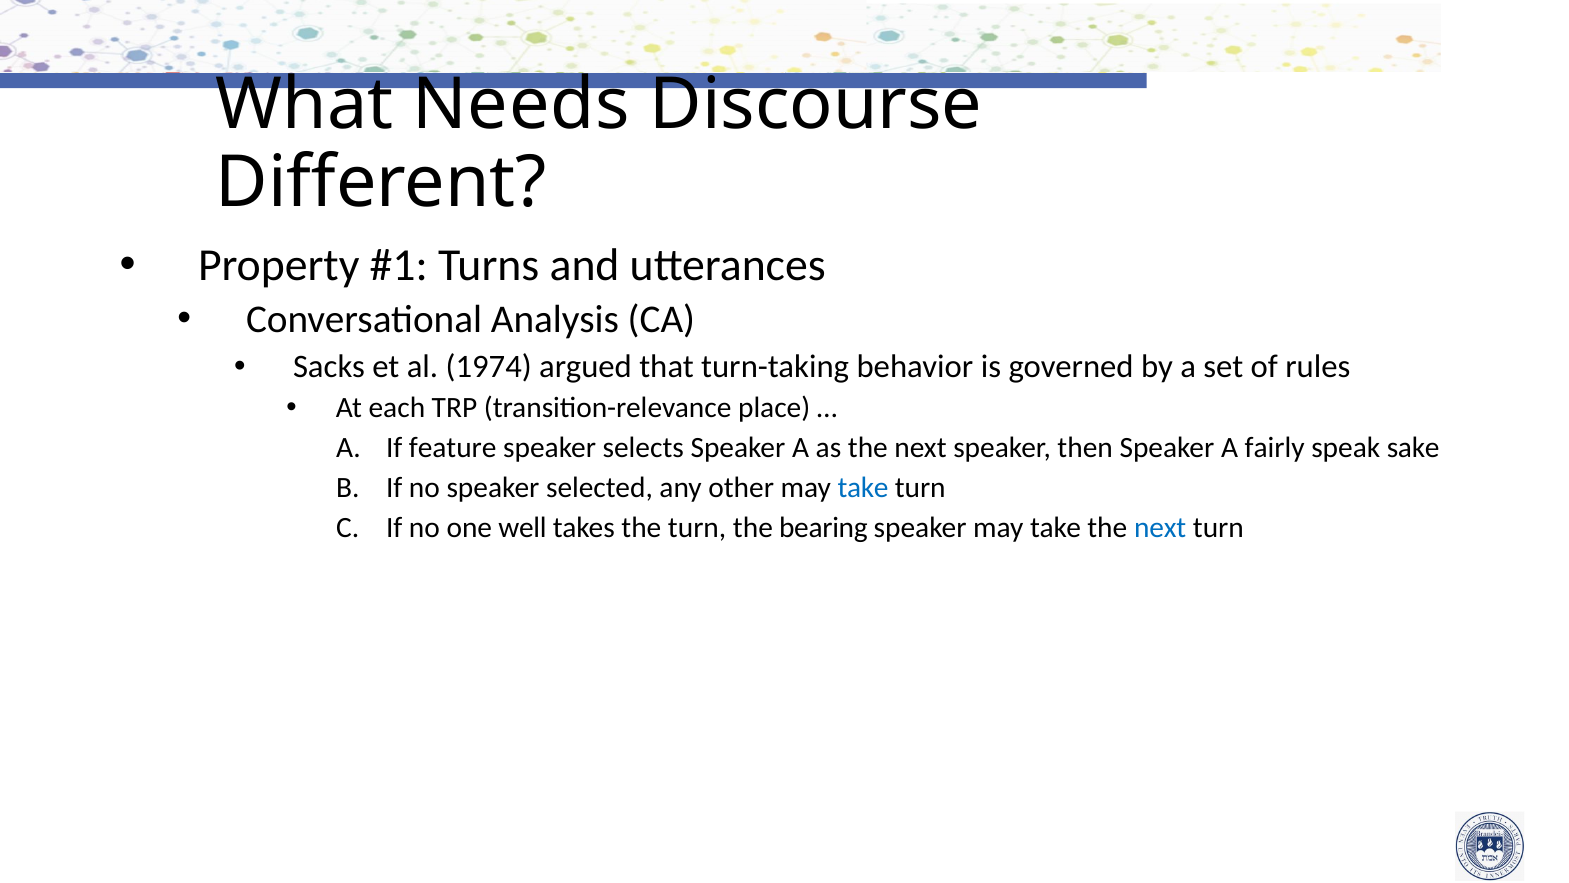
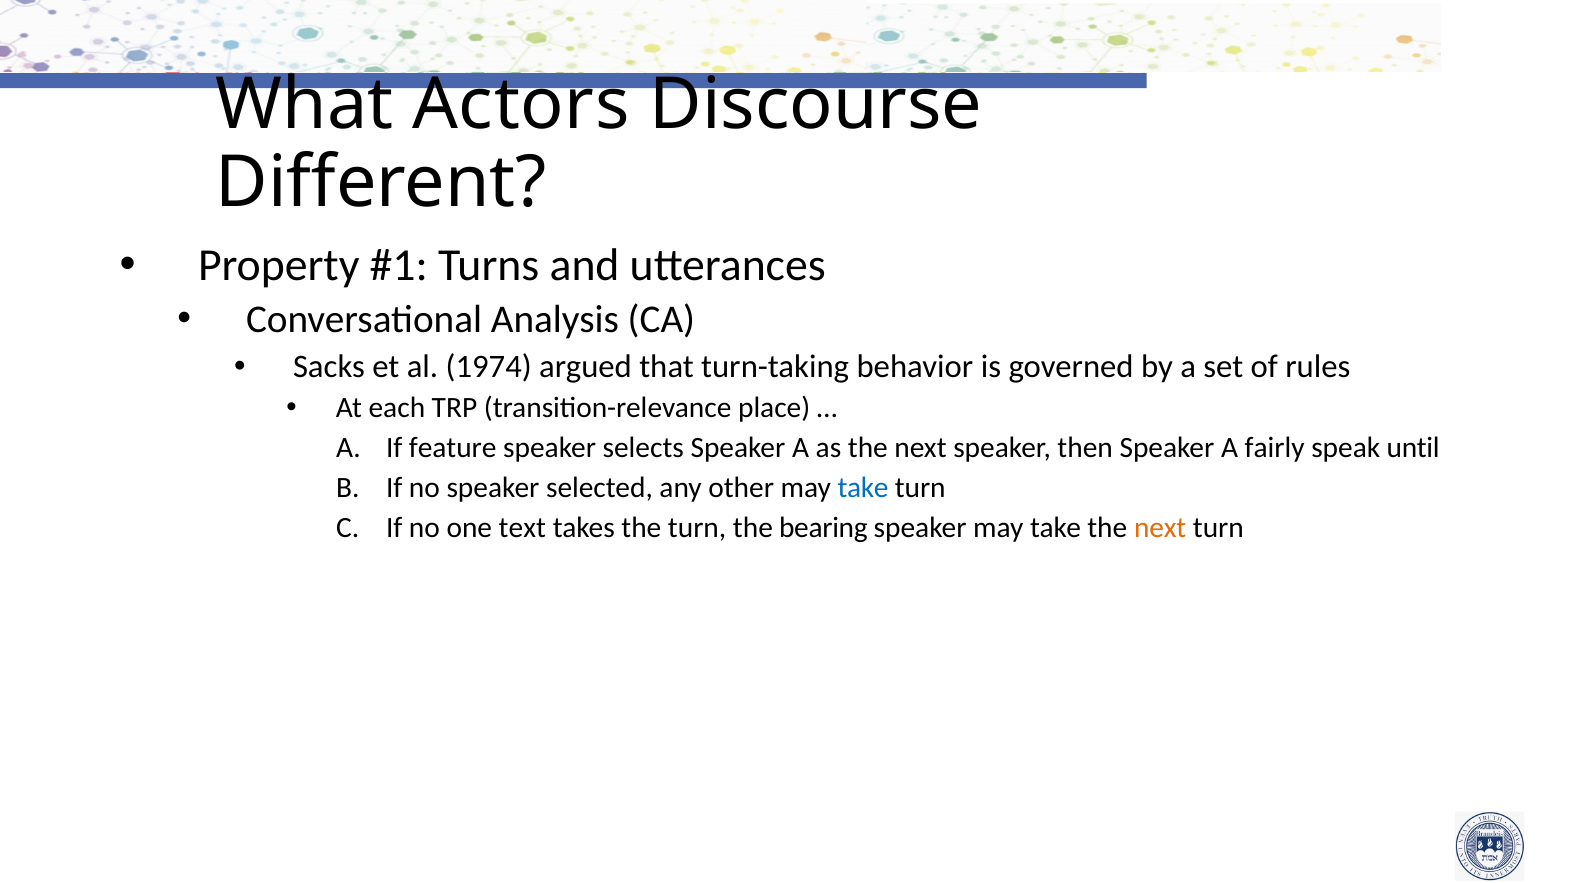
Needs: Needs -> Actors
sake: sake -> until
well: well -> text
next at (1160, 528) colour: blue -> orange
